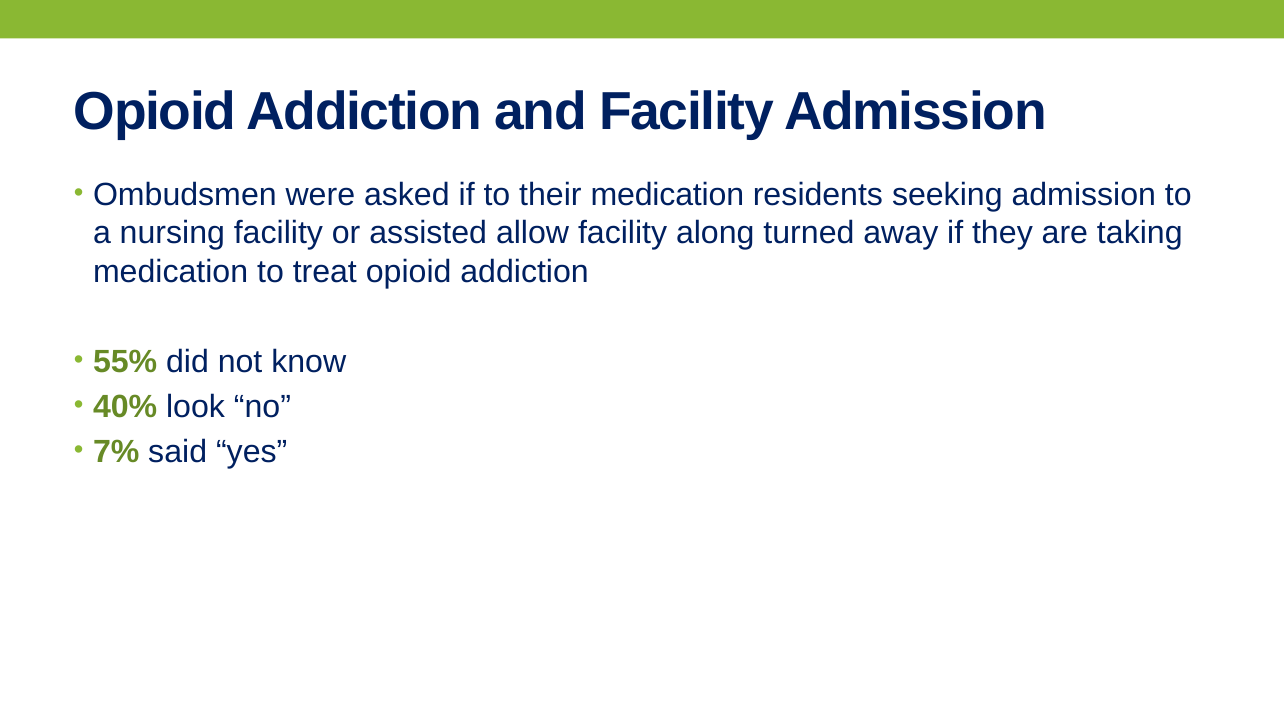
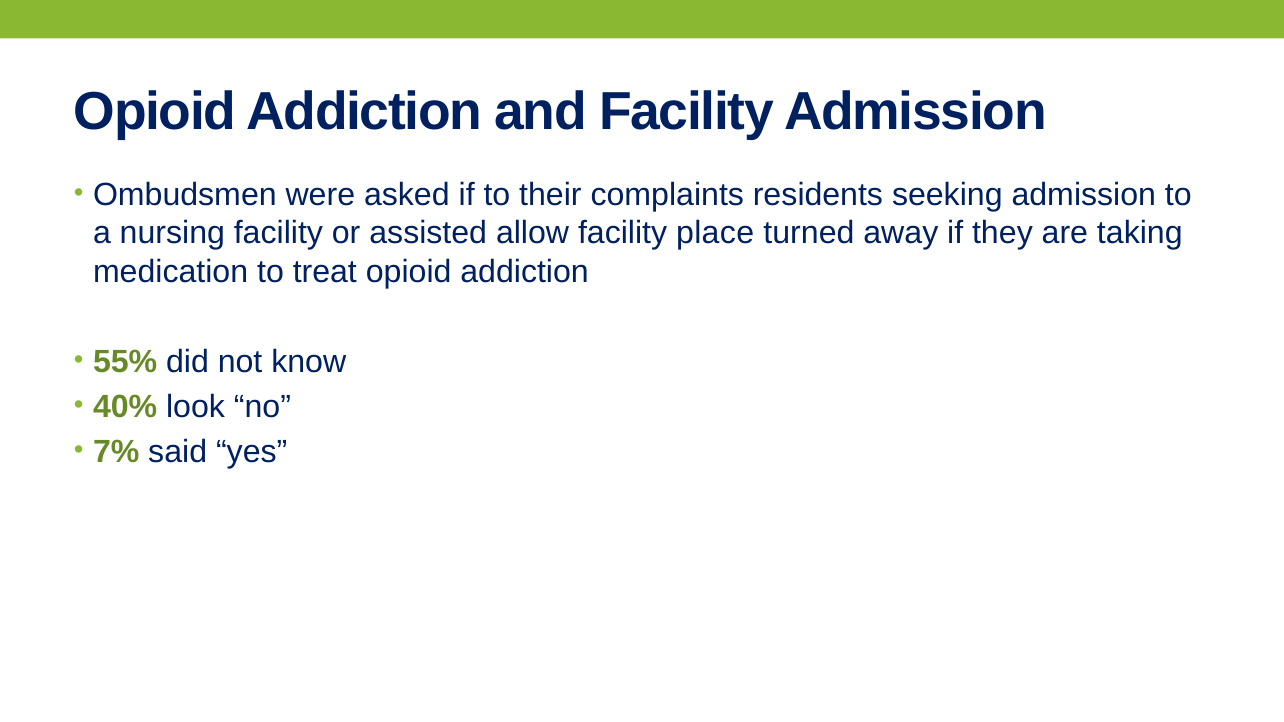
their medication: medication -> complaints
along: along -> place
